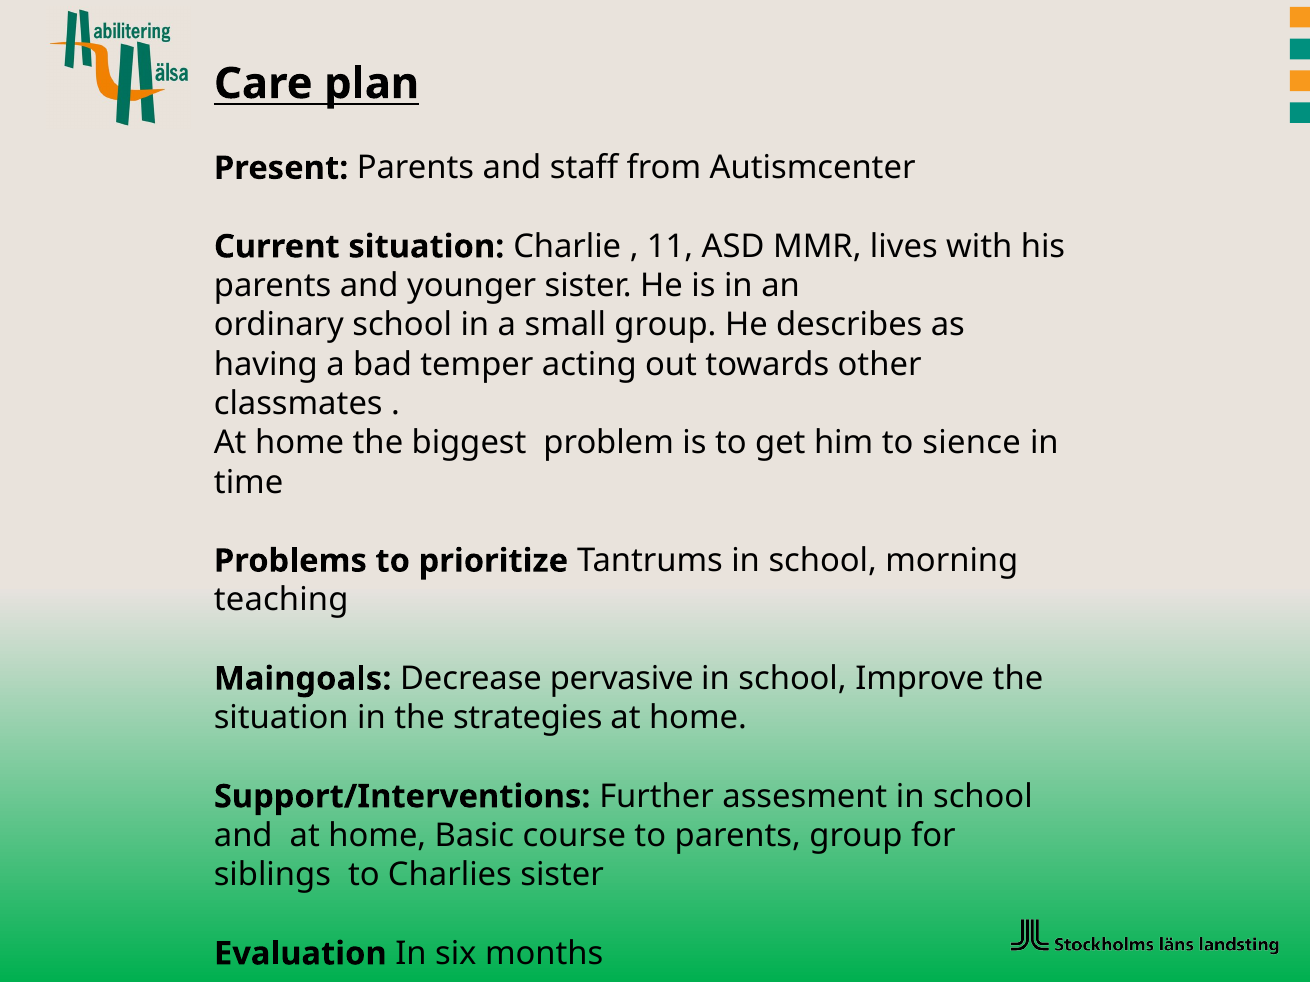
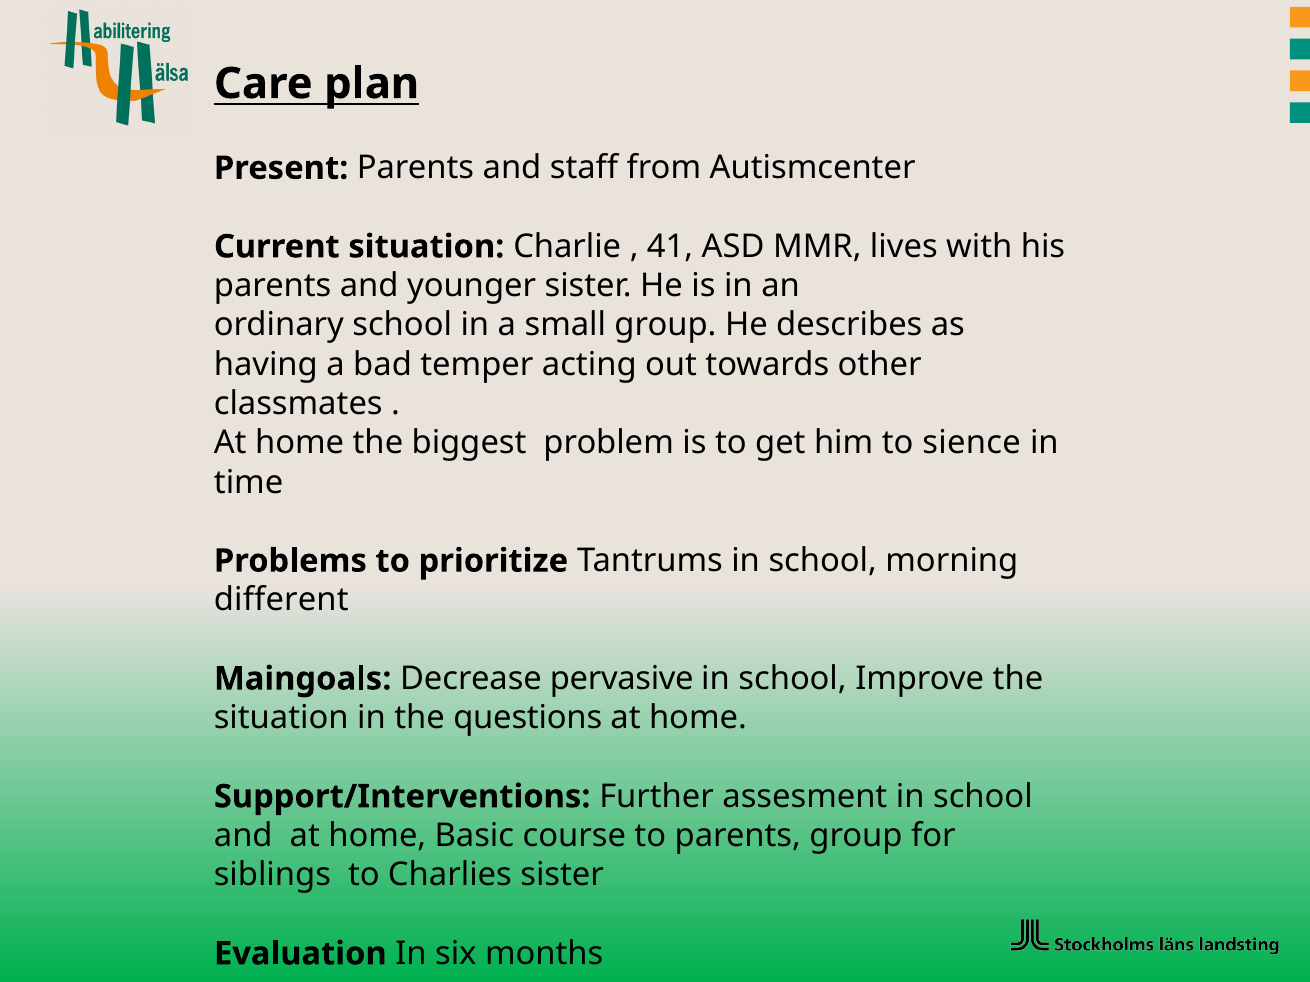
11: 11 -> 41
teaching: teaching -> different
strategies: strategies -> questions
